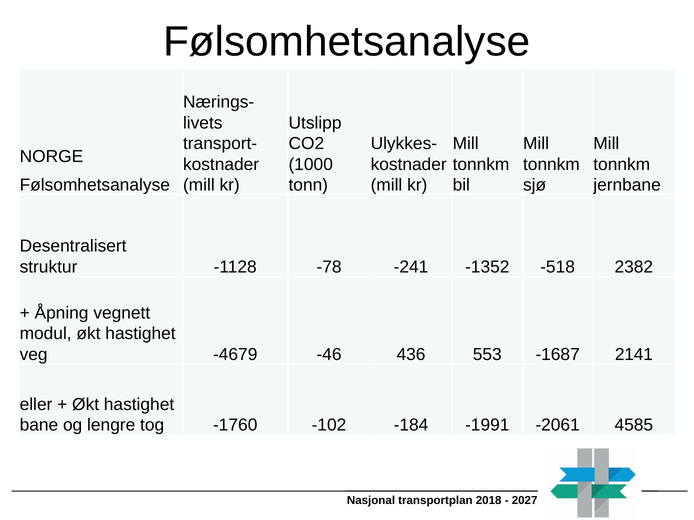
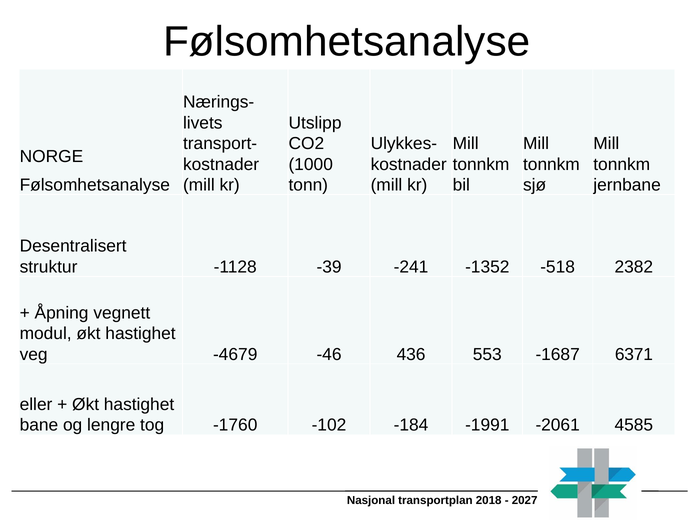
-78: -78 -> -39
2141: 2141 -> 6371
